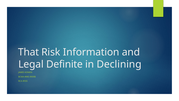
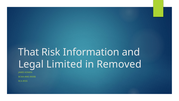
Definite: Definite -> Limited
Declining: Declining -> Removed
